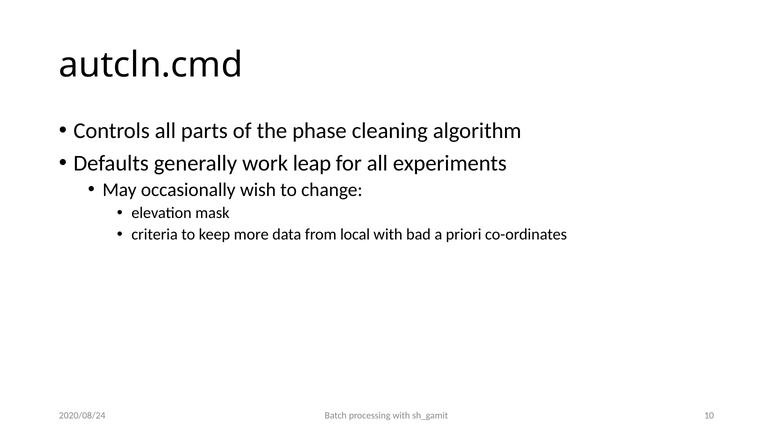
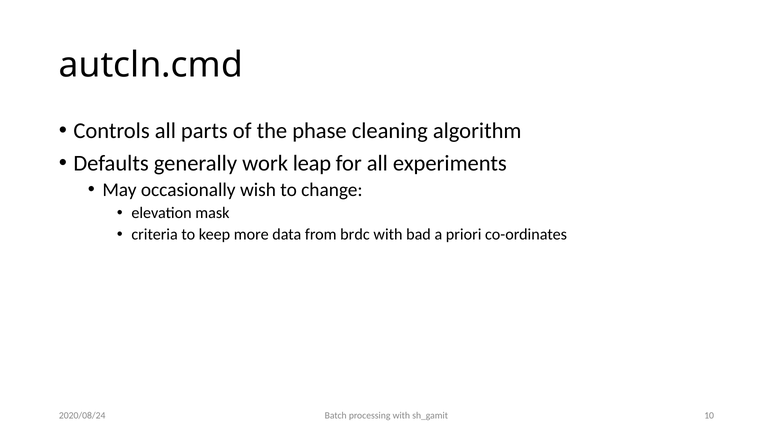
local: local -> brdc
